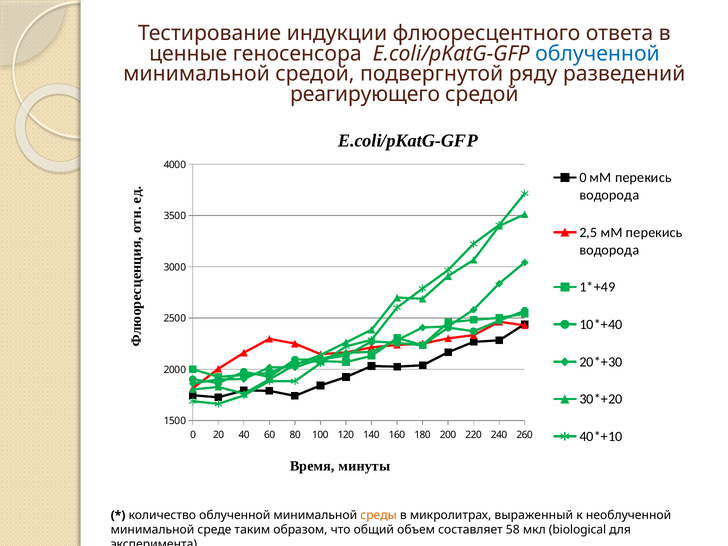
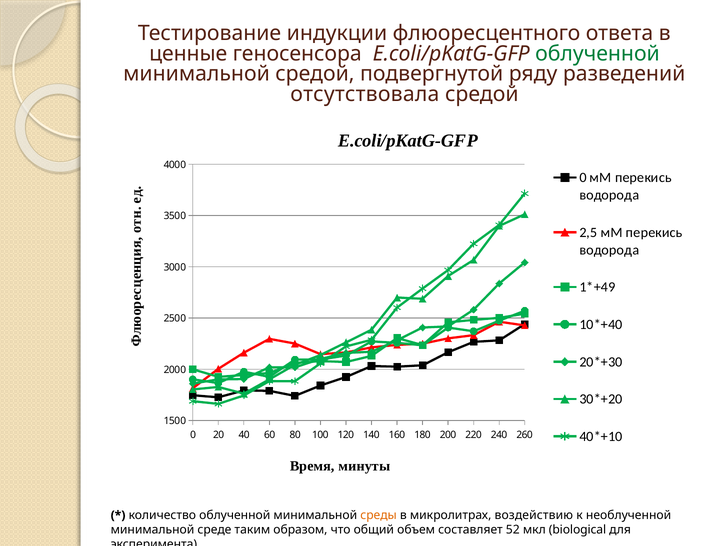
облученной at (598, 53) colour: blue -> green
реагирующего: реагирующего -> отсутствовала
выраженный: выраженный -> воздействию
58: 58 -> 52
